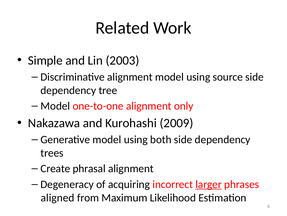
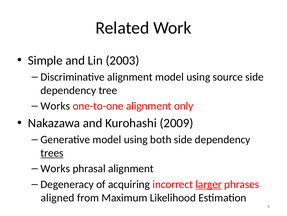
Model at (55, 106): Model -> Works
trees underline: none -> present
Create at (55, 168): Create -> Works
